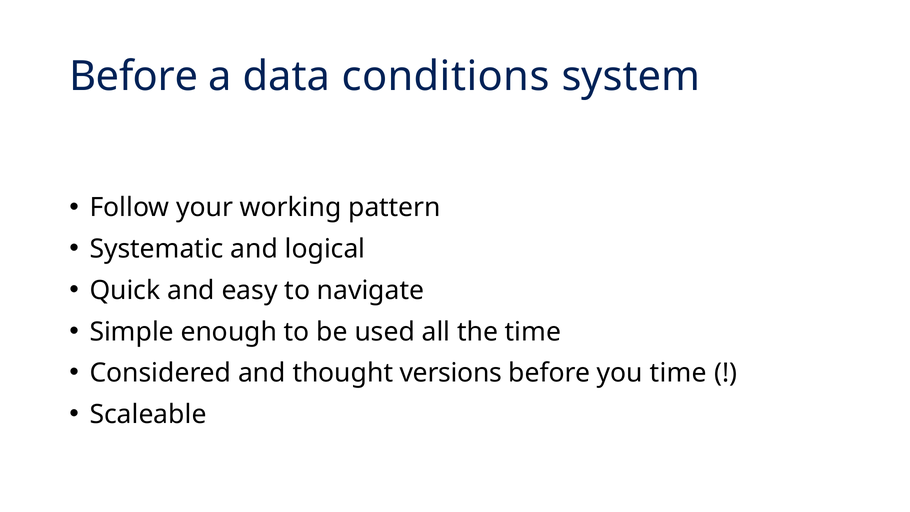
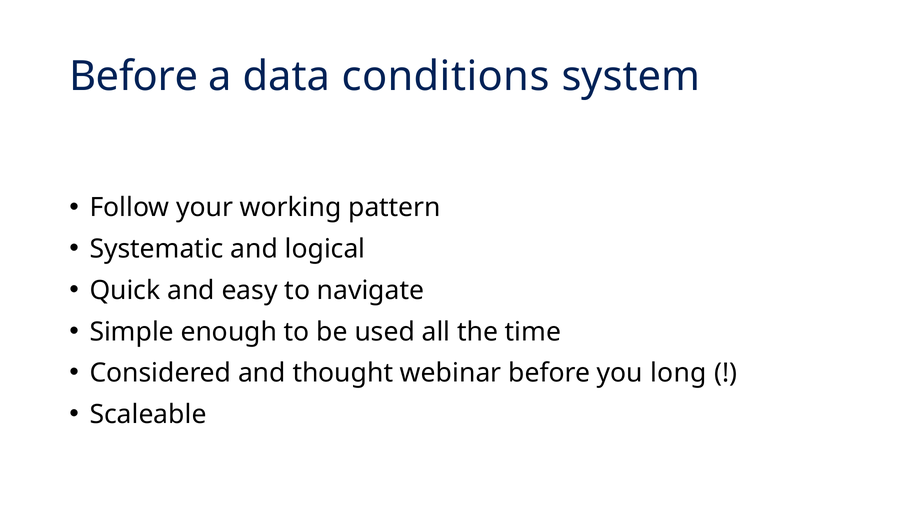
versions: versions -> webinar
you time: time -> long
